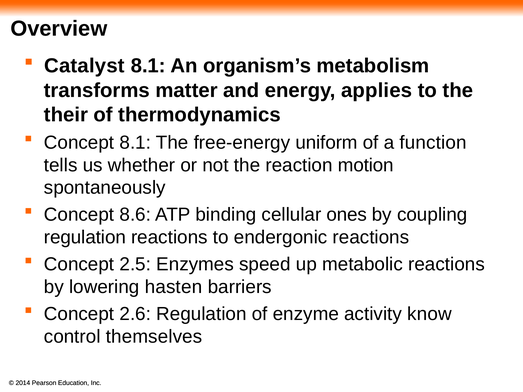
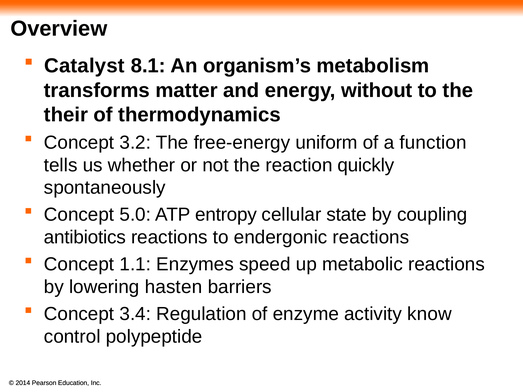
applies: applies -> without
Concept 8.1: 8.1 -> 3.2
motion: motion -> quickly
8.6: 8.6 -> 5.0
binding: binding -> entropy
ones: ones -> state
regulation at (85, 238): regulation -> antibiotics
2.5: 2.5 -> 1.1
2.6: 2.6 -> 3.4
themselves: themselves -> polypeptide
